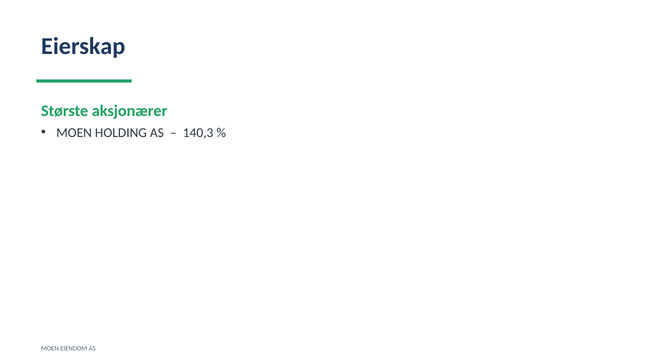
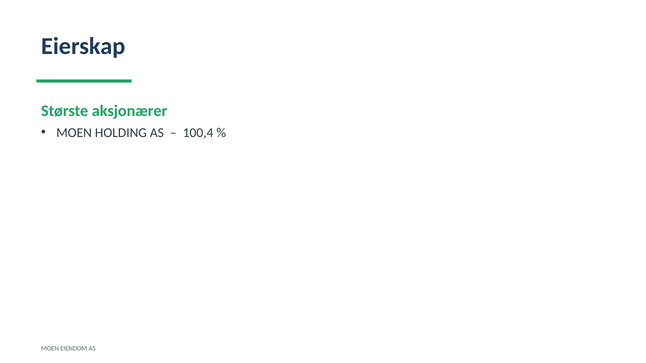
140,3: 140,3 -> 100,4
